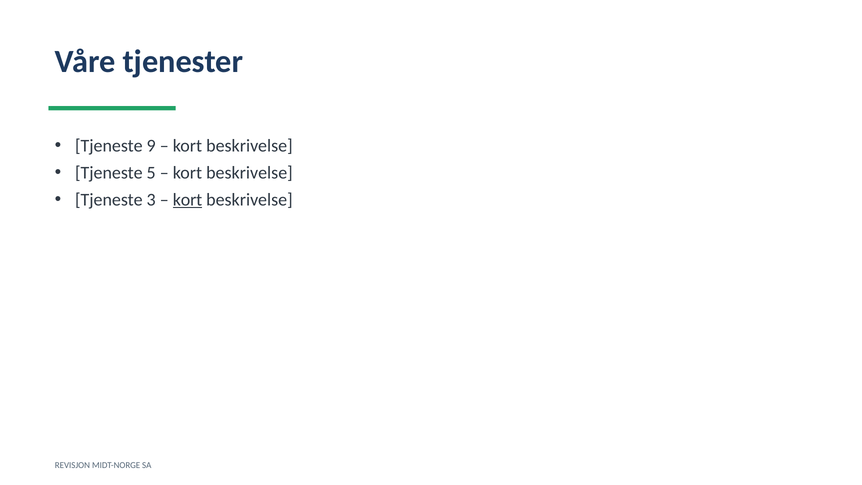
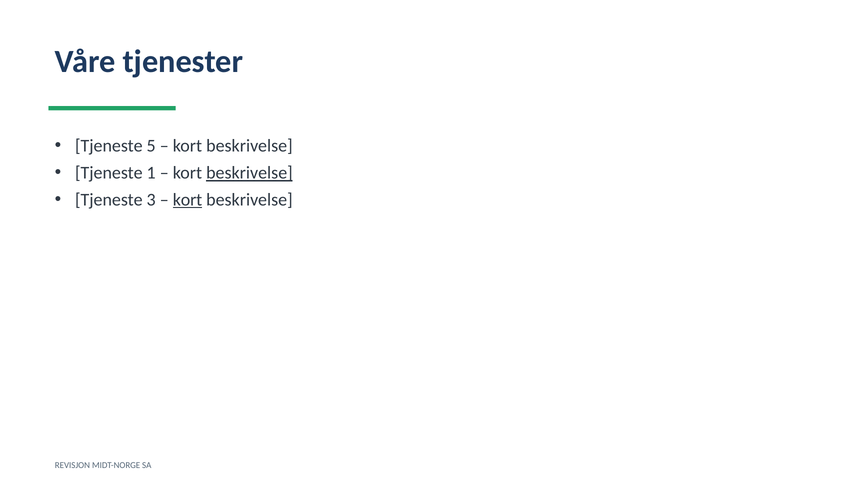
9: 9 -> 5
5: 5 -> 1
beskrivelse at (249, 173) underline: none -> present
